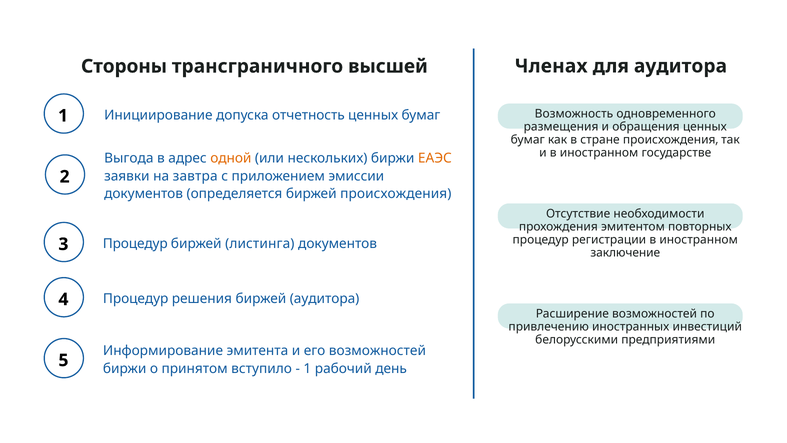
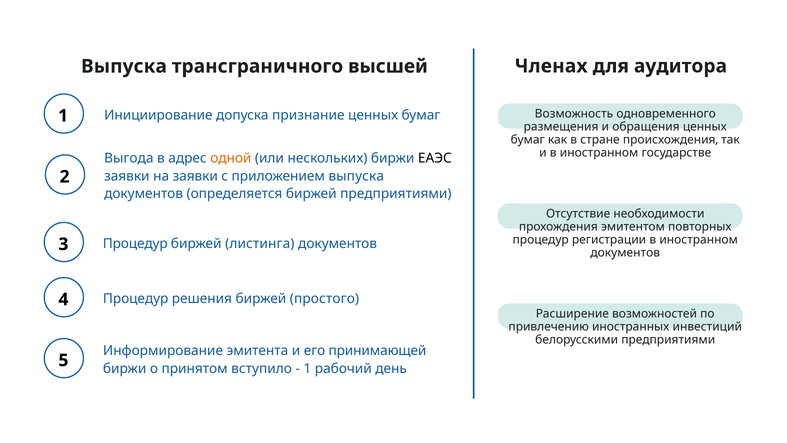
Стороны at (124, 66): Стороны -> Выпуска
отчетность: отчетность -> признание
ЕАЭС colour: orange -> black
на завтра: завтра -> заявки
приложением эмиссии: эмиссии -> выпуска
биржей происхождения: происхождения -> предприятиями
заключение at (625, 252): заключение -> документов
биржей аудитора: аудитора -> простого
его возможностей: возможностей -> принимающей
